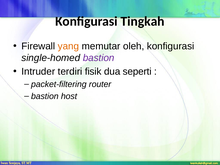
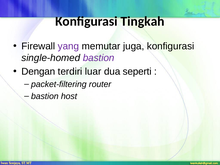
yang colour: orange -> purple
oleh: oleh -> juga
Intruder: Intruder -> Dengan
fisik: fisik -> luar
